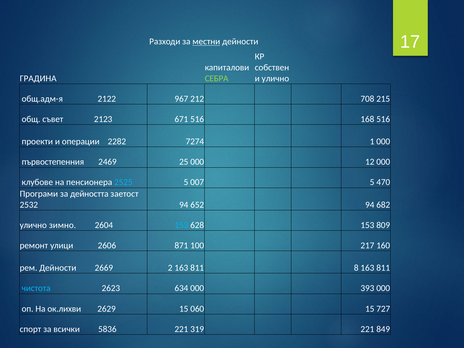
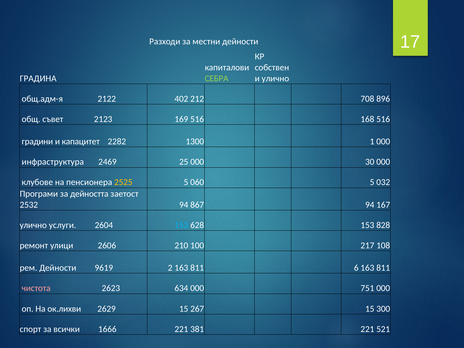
местни underline: present -> none
967: 967 -> 402
215: 215 -> 896
671: 671 -> 169
проекти: проекти -> градини
операции: операции -> капацитет
7274: 7274 -> 1300
първостепенния: първостепенния -> инфраструктура
12: 12 -> 30
2525 colour: light blue -> yellow
007: 007 -> 060
470: 470 -> 032
652: 652 -> 867
682: 682 -> 167
зимно: зимно -> услуги
809: 809 -> 828
871: 871 -> 210
160: 160 -> 108
2669: 2669 -> 9619
8: 8 -> 6
чистота colour: light blue -> pink
393: 393 -> 751
060: 060 -> 267
727: 727 -> 300
5836: 5836 -> 1666
319: 319 -> 381
849: 849 -> 521
